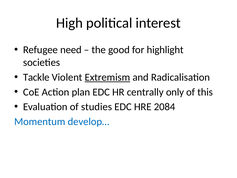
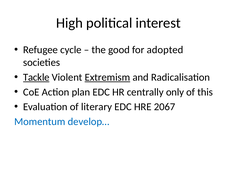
need: need -> cycle
highlight: highlight -> adopted
Tackle underline: none -> present
studies: studies -> literary
2084: 2084 -> 2067
